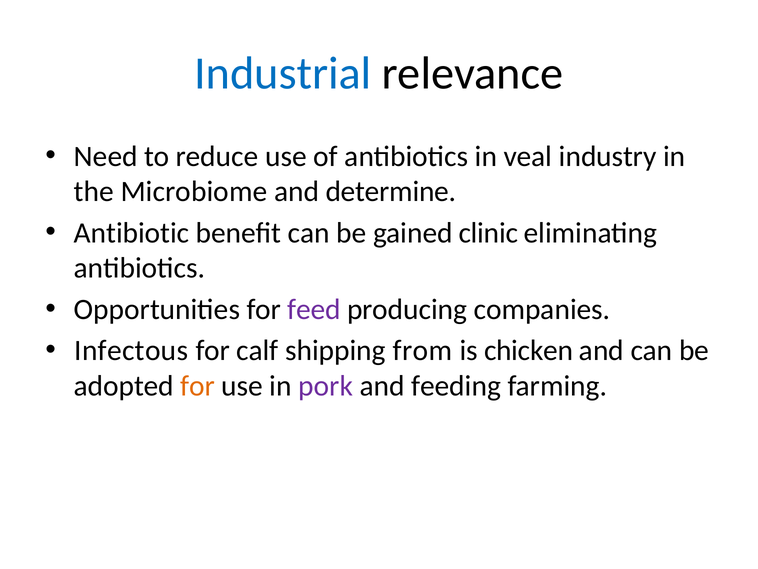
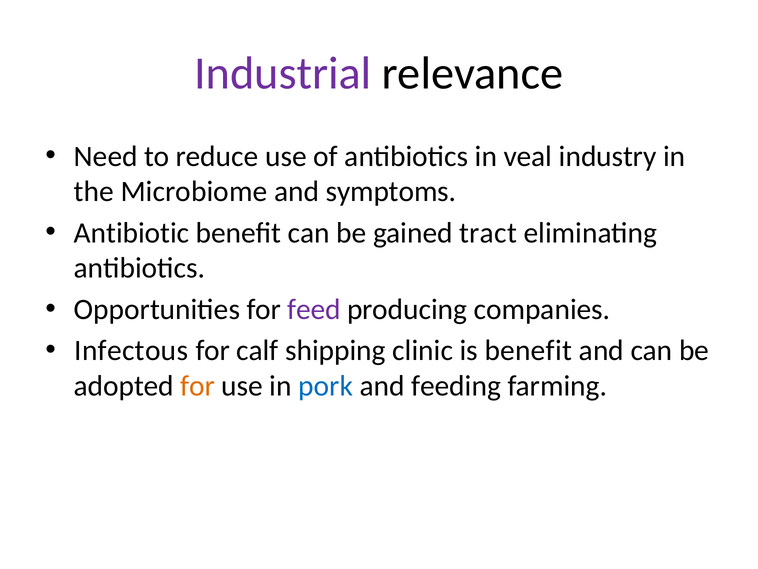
Industrial colour: blue -> purple
determine: determine -> symptoms
clinic: clinic -> tract
from: from -> clinic
is chicken: chicken -> benefit
pork colour: purple -> blue
